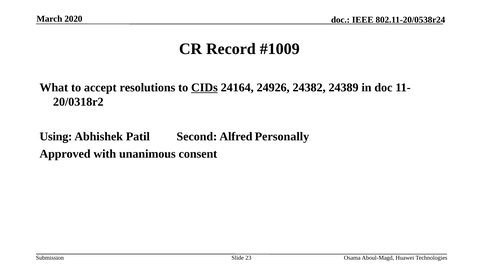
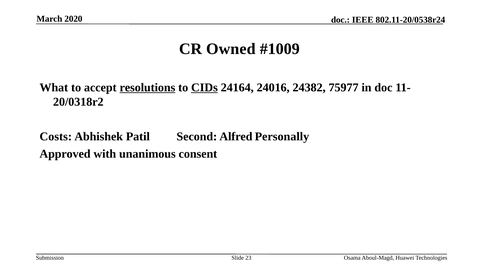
Record: Record -> Owned
resolutions underline: none -> present
24926: 24926 -> 24016
24389: 24389 -> 75977
Using: Using -> Costs
